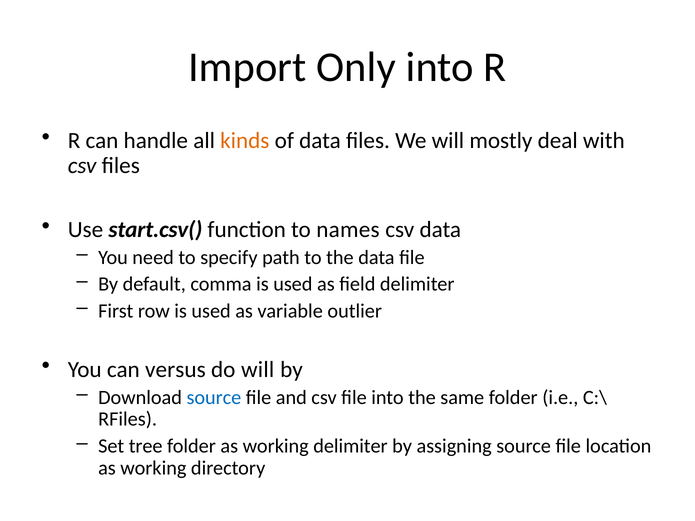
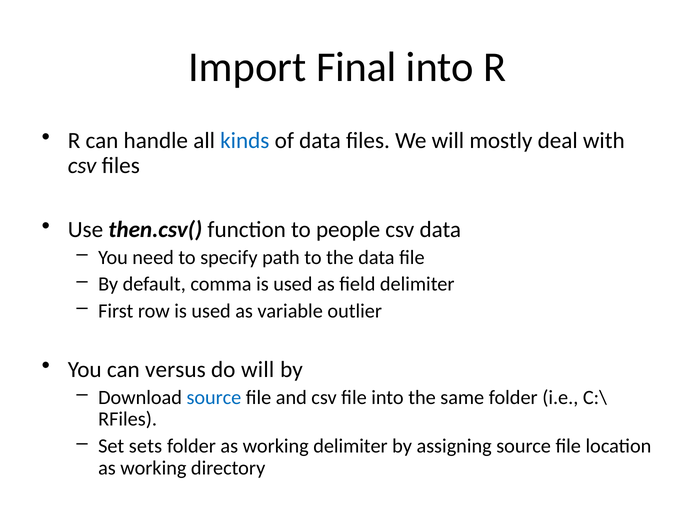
Only: Only -> Final
kinds colour: orange -> blue
start.csv(: start.csv( -> then.csv(
names: names -> people
tree: tree -> sets
